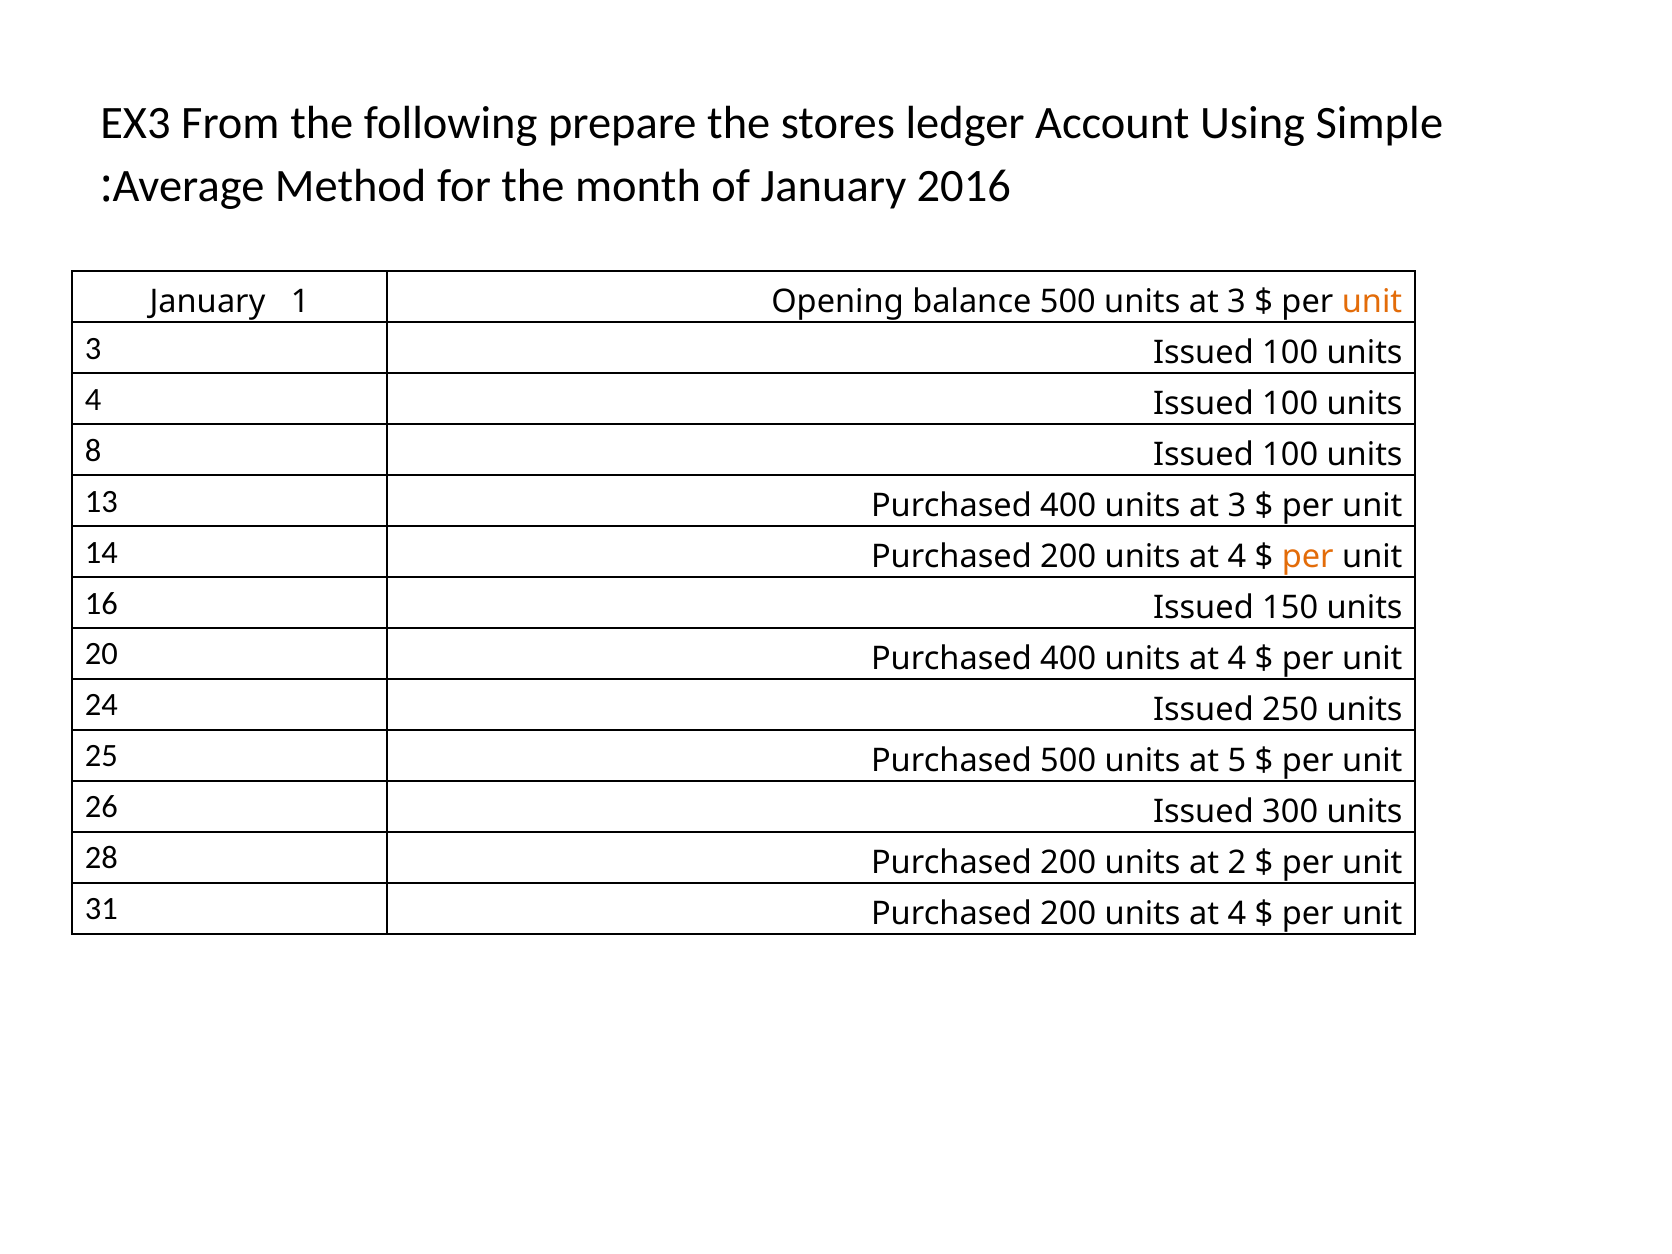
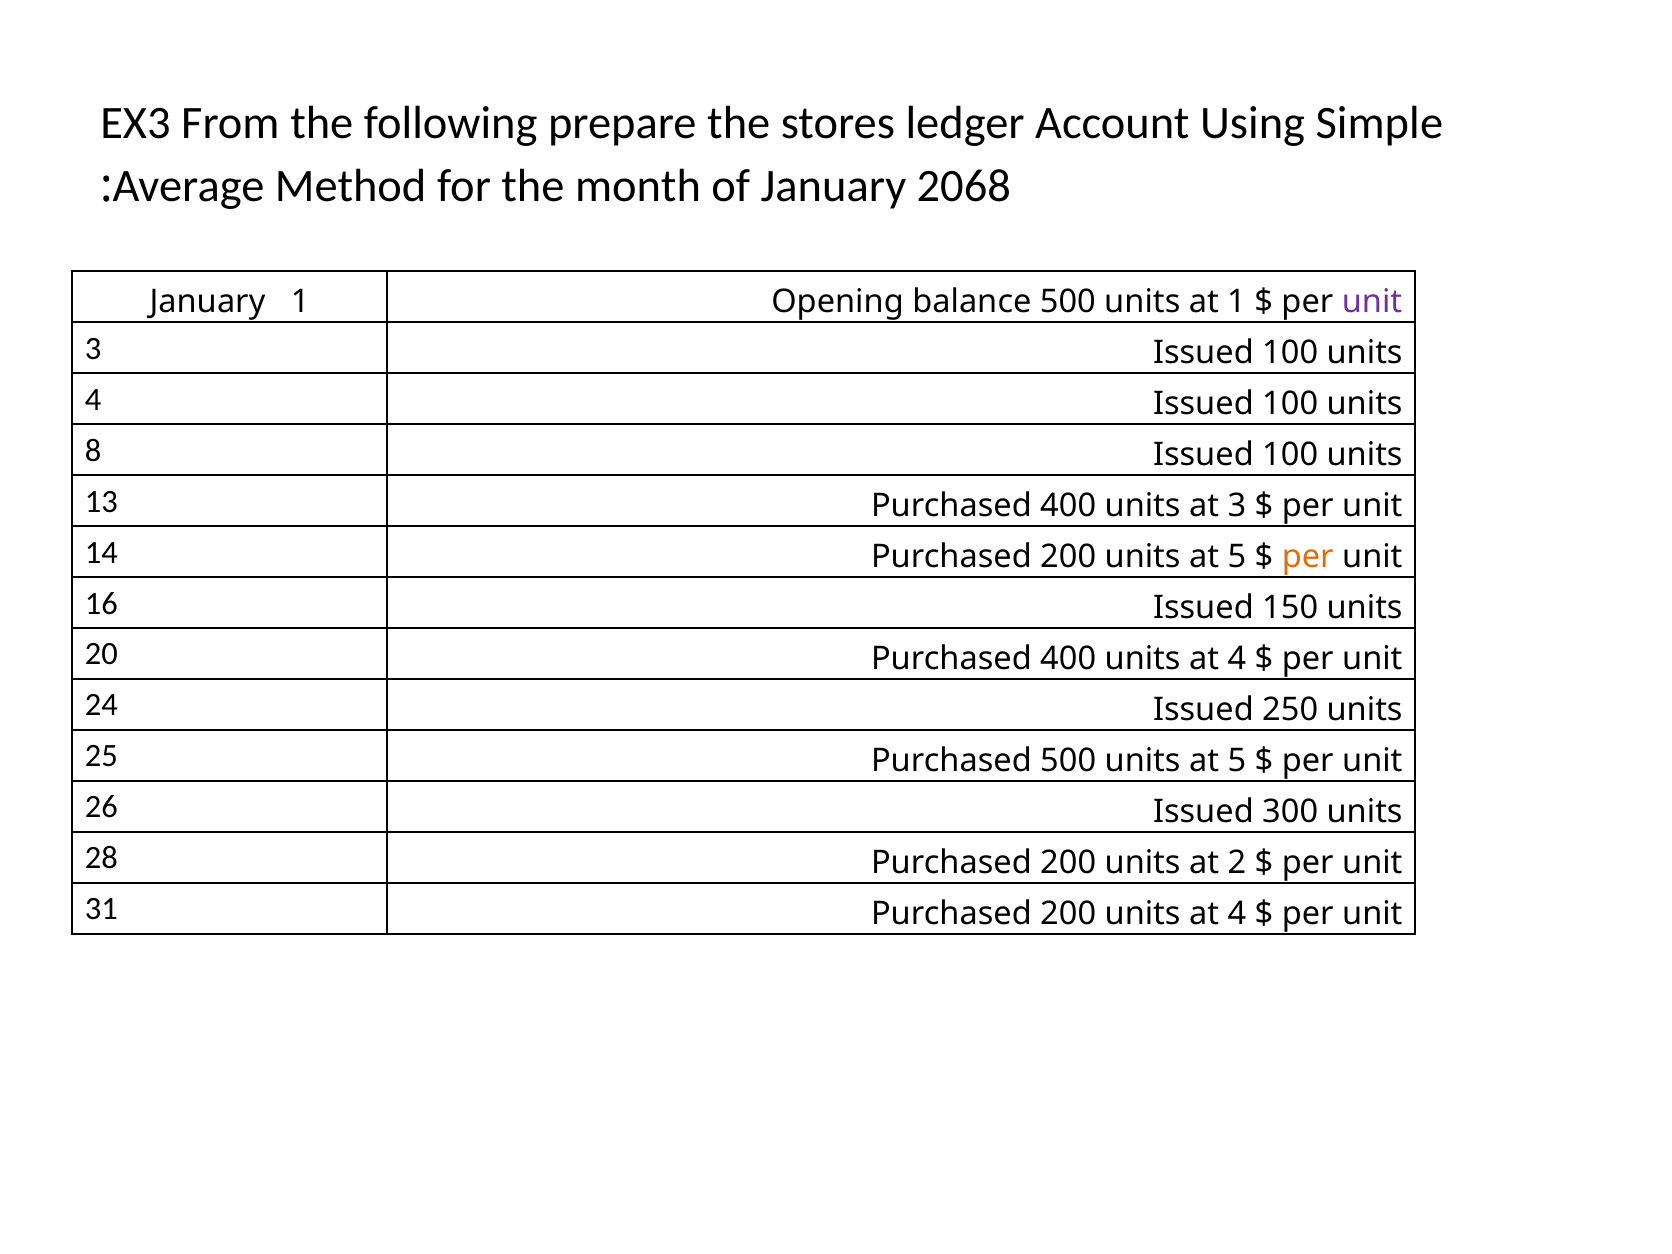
2016: 2016 -> 2068
500 units at 3: 3 -> 1
unit at (1372, 302) colour: orange -> purple
4 at (1237, 557): 4 -> 5
